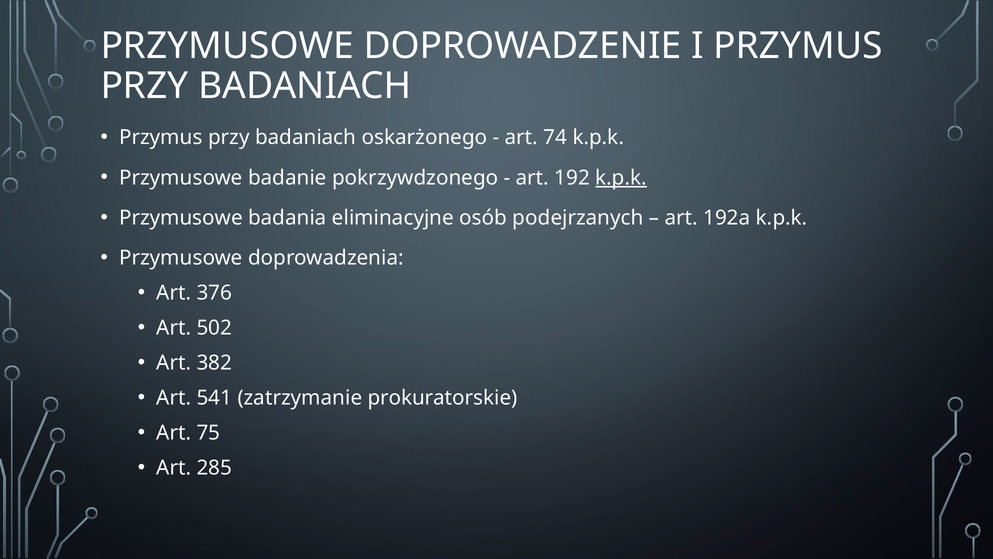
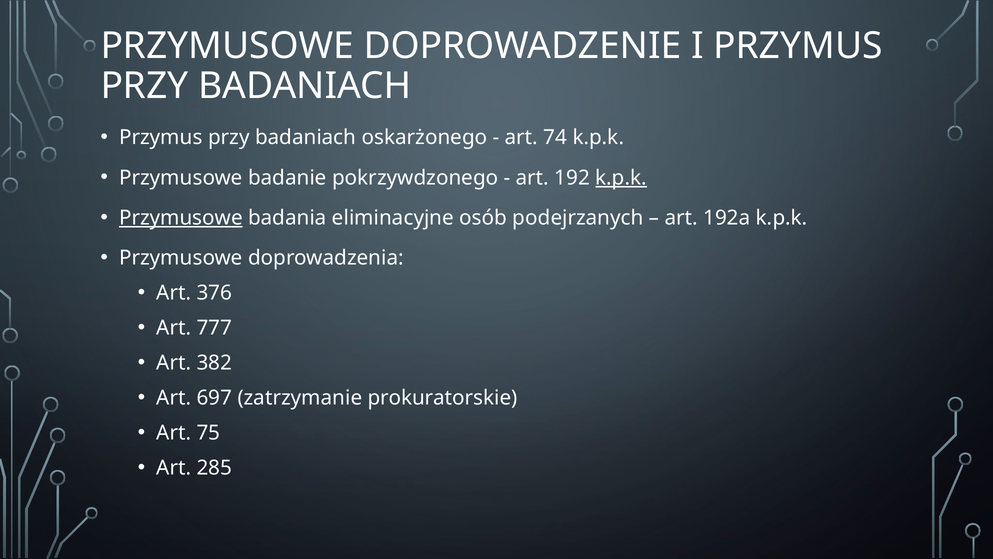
Przymusowe at (181, 218) underline: none -> present
502: 502 -> 777
541: 541 -> 697
